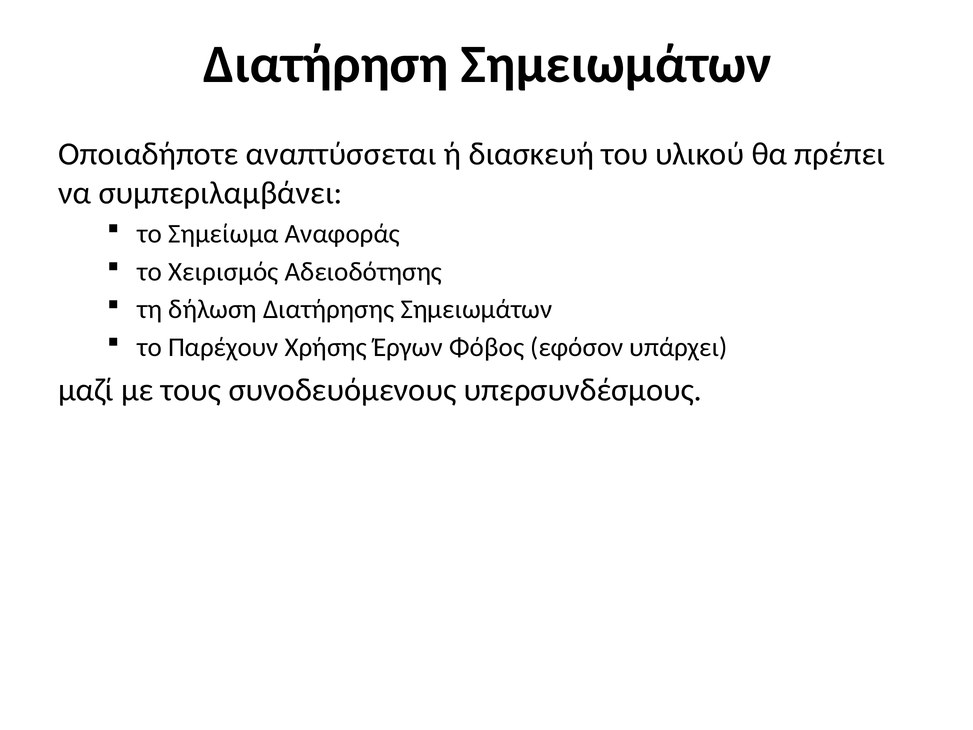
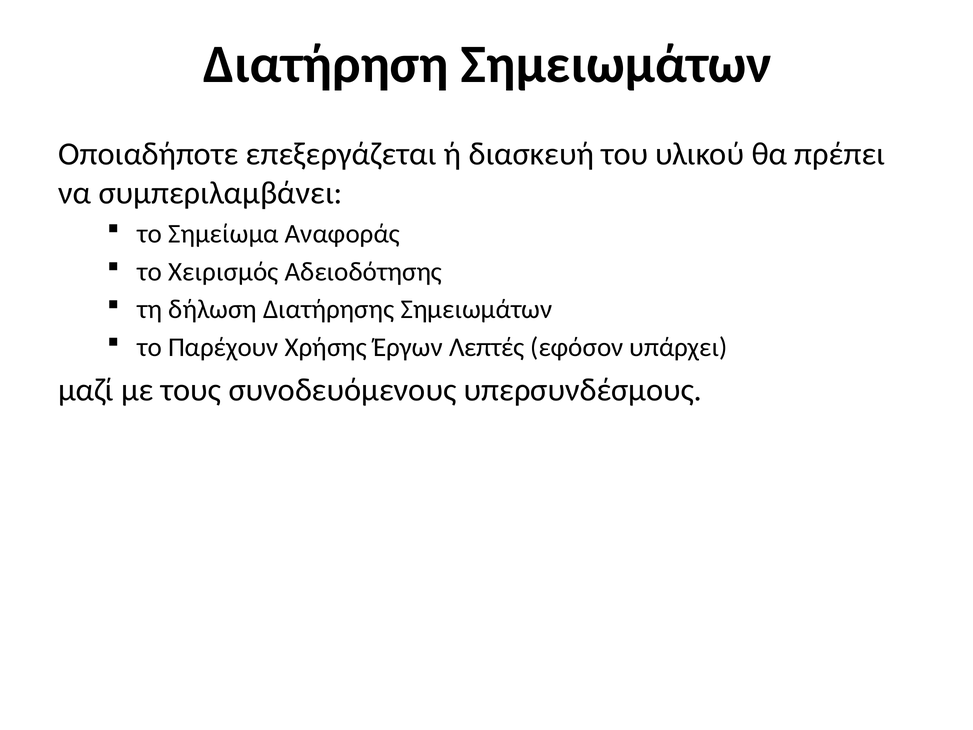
αναπτύσσεται: αναπτύσσεται -> επεξεργάζεται
Φόβος: Φόβος -> Λεπτές
